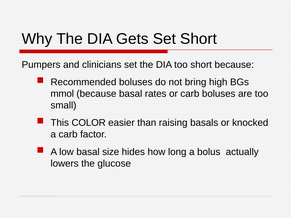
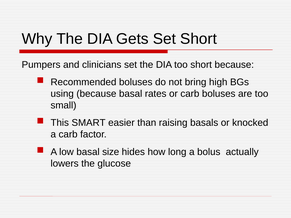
mmol: mmol -> using
COLOR: COLOR -> SMART
